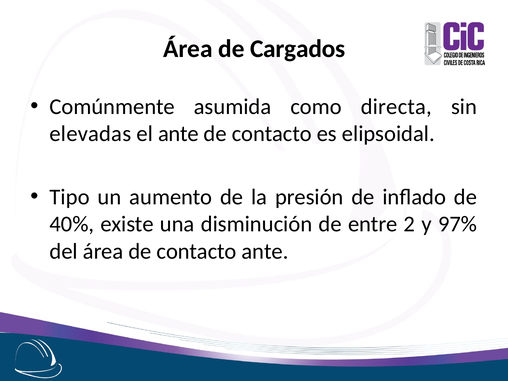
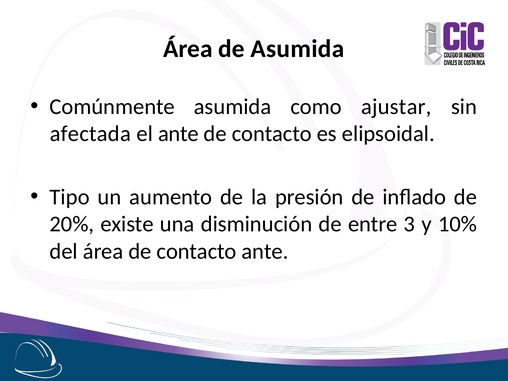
de Cargados: Cargados -> Asumida
directa: directa -> ajustar
elevadas: elevadas -> afectada
40%: 40% -> 20%
2: 2 -> 3
97%: 97% -> 10%
